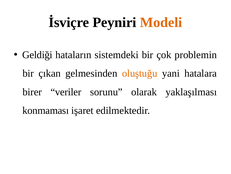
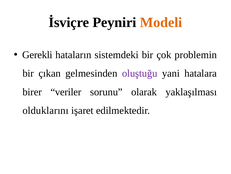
Geldiği: Geldiği -> Gerekli
oluştuğu colour: orange -> purple
konmaması: konmaması -> olduklarını
